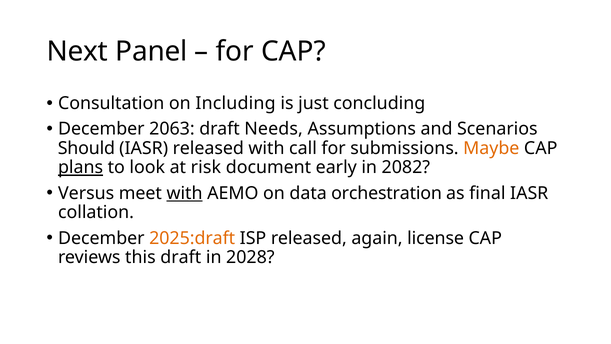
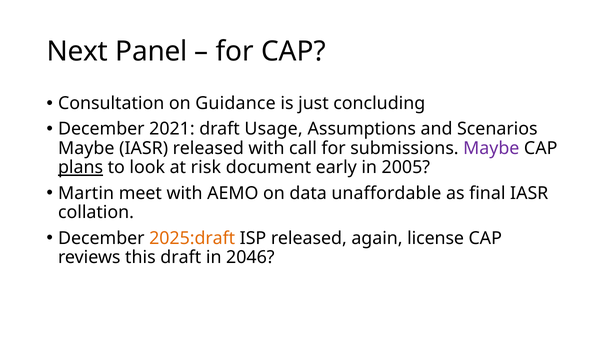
Including: Including -> Guidance
2063: 2063 -> 2021
Needs: Needs -> Usage
Should at (86, 148): Should -> Maybe
Maybe at (491, 148) colour: orange -> purple
2082: 2082 -> 2005
Versus: Versus -> Martin
with at (185, 193) underline: present -> none
orchestration: orchestration -> unaffordable
2028: 2028 -> 2046
